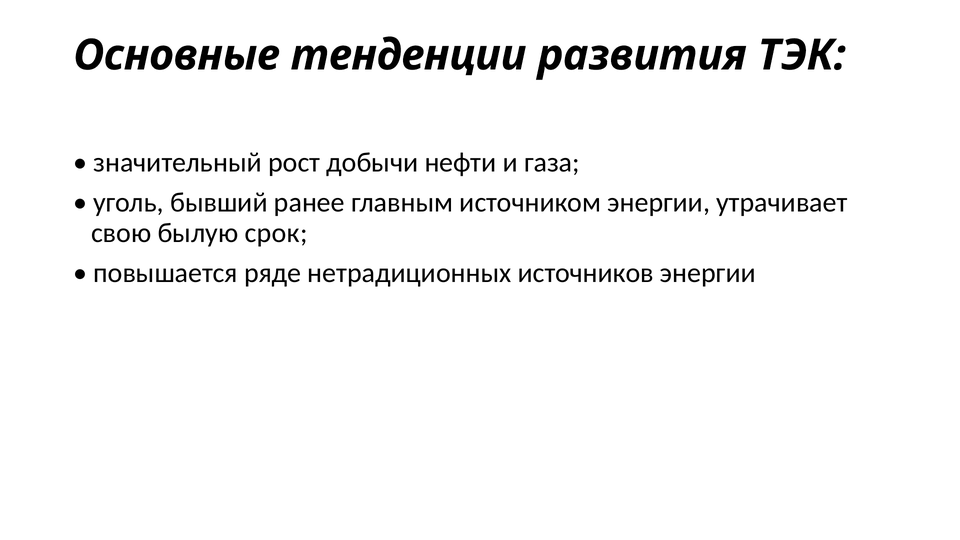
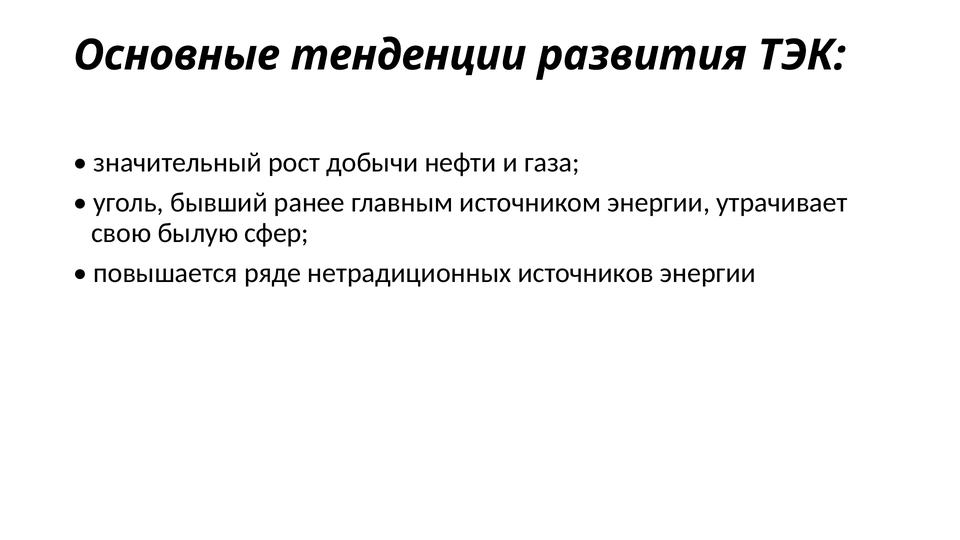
срок: срок -> сфер
